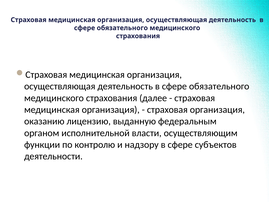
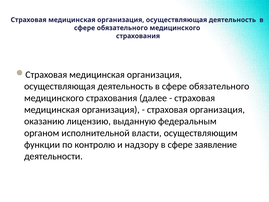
субъектов: субъектов -> заявление
